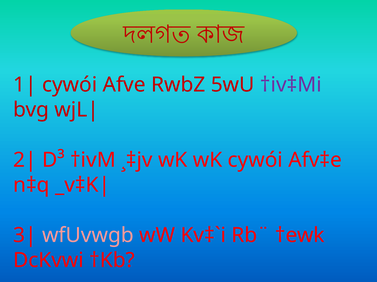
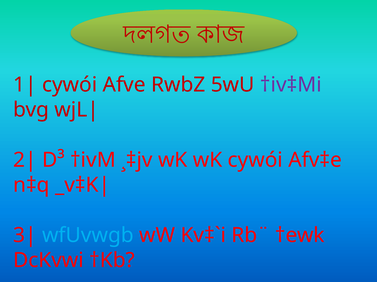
wfUvwgb colour: pink -> light blue
